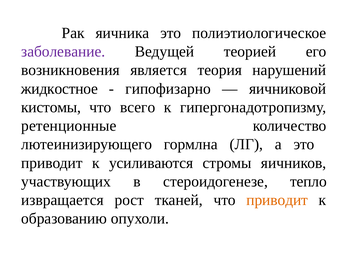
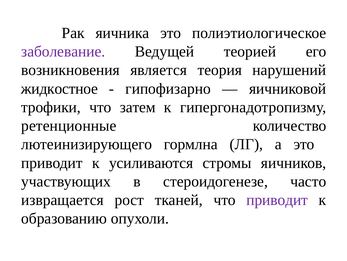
кистомы: кистомы -> трофики
всего: всего -> затем
тепло: тепло -> часто
приводит at (277, 199) colour: orange -> purple
